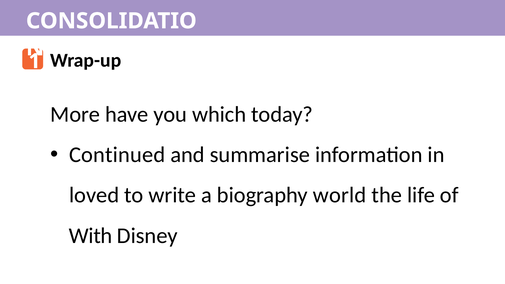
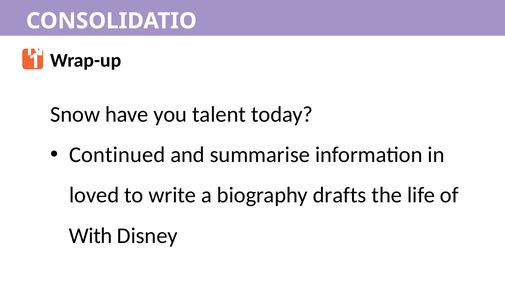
More: More -> Snow
which: which -> talent
world: world -> drafts
